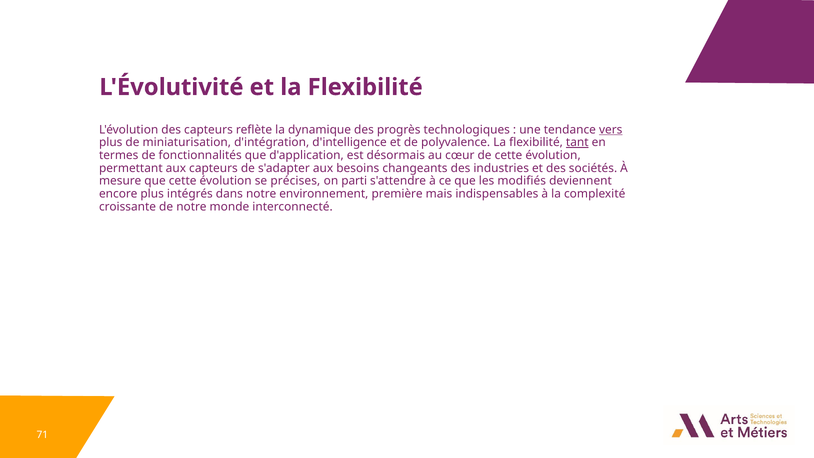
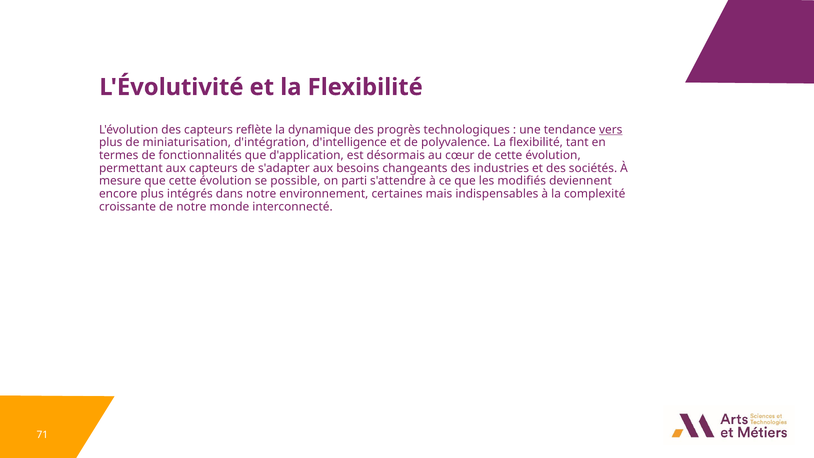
tant underline: present -> none
précises: précises -> possible
première: première -> certaines
